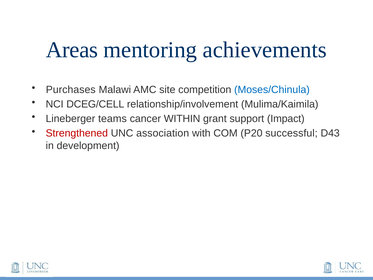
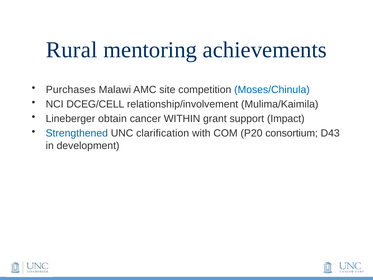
Areas: Areas -> Rural
teams: teams -> obtain
Strengthened colour: red -> blue
association: association -> clarification
successful: successful -> consortium
